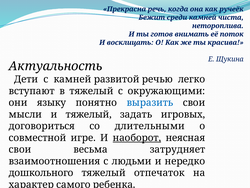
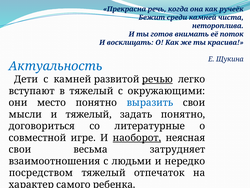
Актуальность colour: black -> blue
речью underline: none -> present
языку: языку -> место
задать игровых: игровых -> понятно
длительными: длительными -> литературные
дошкольного: дошкольного -> посредством
